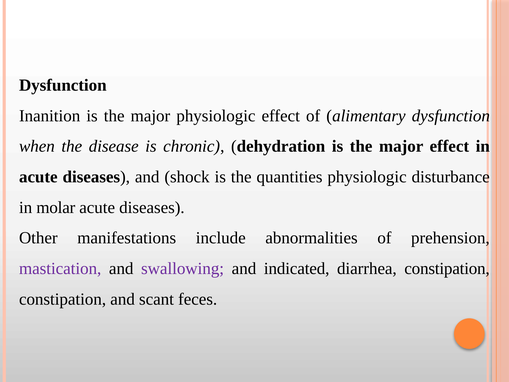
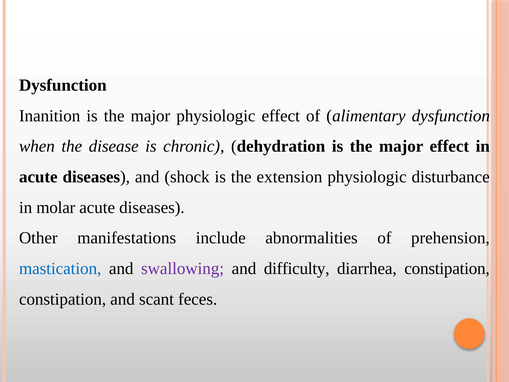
quantities: quantities -> extension
mastication colour: purple -> blue
indicated: indicated -> difficulty
